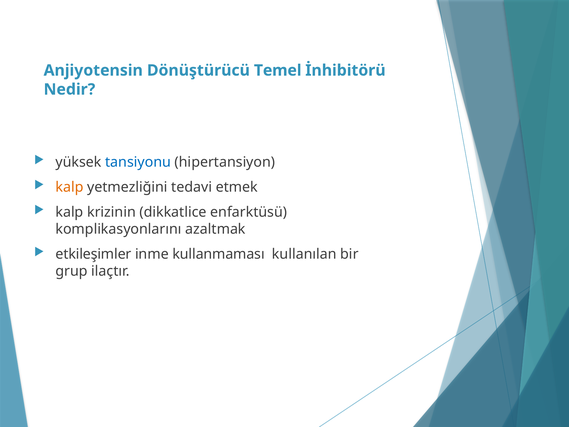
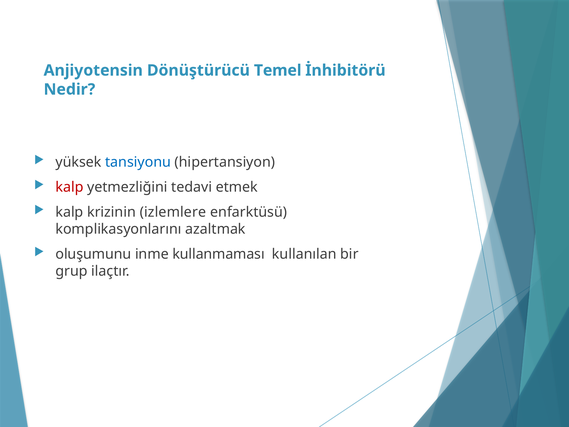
kalp at (69, 187) colour: orange -> red
dikkatlice: dikkatlice -> izlemlere
etkileşimler: etkileşimler -> oluşumunu
